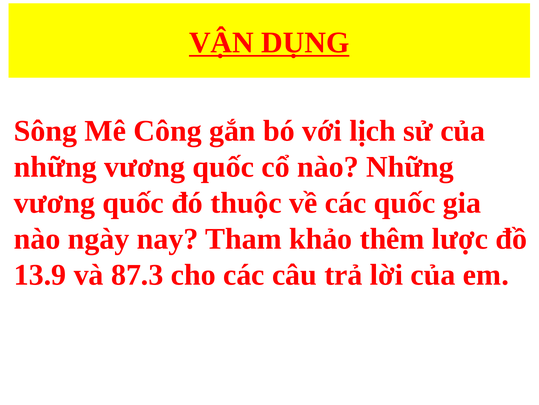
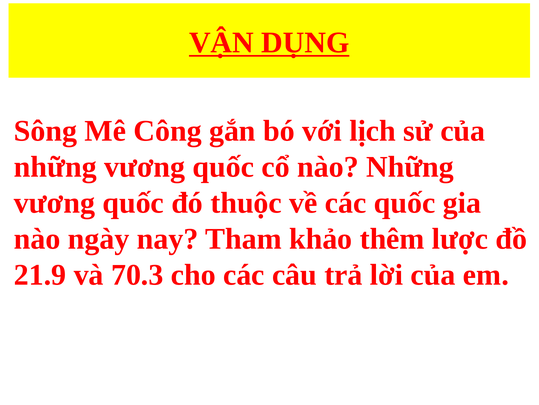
13.9: 13.9 -> 21.9
87.3: 87.3 -> 70.3
